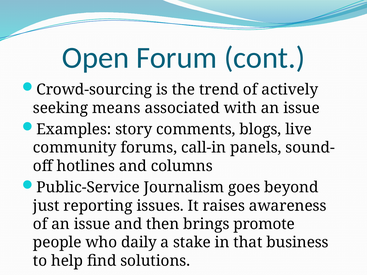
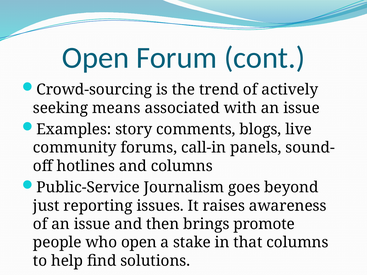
who daily: daily -> open
that business: business -> columns
